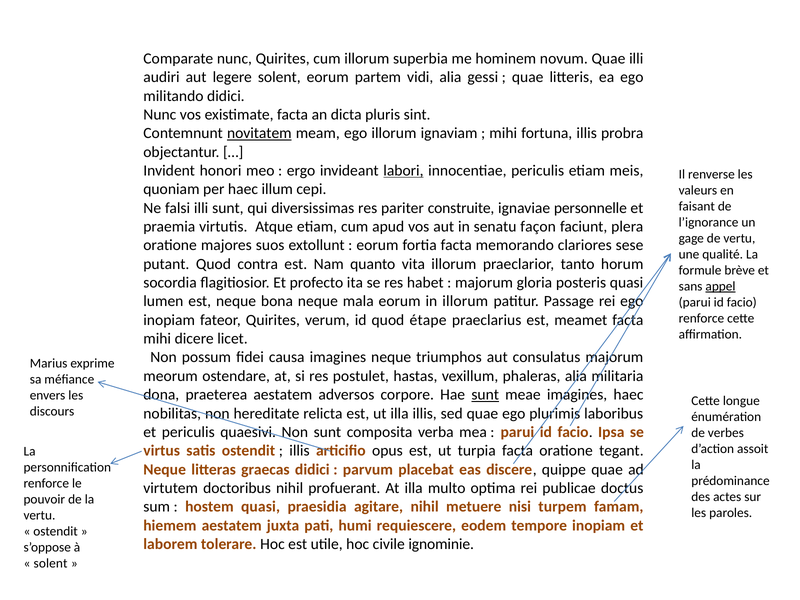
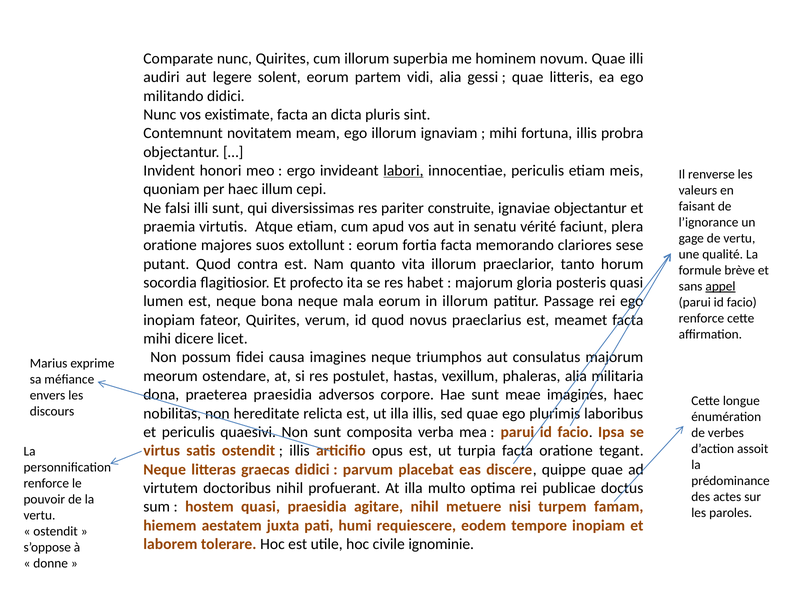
novitatem underline: present -> none
ignaviae personnelle: personnelle -> objectantur
façon: façon -> vérité
étape: étape -> novus
praeterea aestatem: aestatem -> praesidia
sunt at (485, 395) underline: present -> none
solent at (51, 563): solent -> donne
